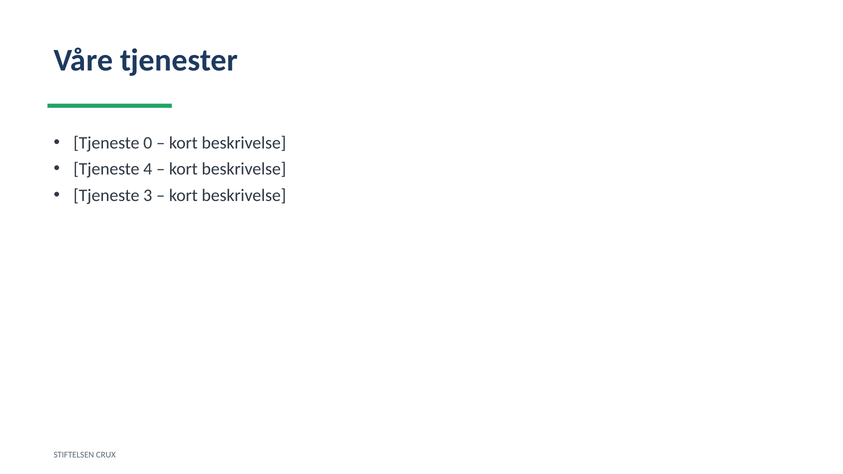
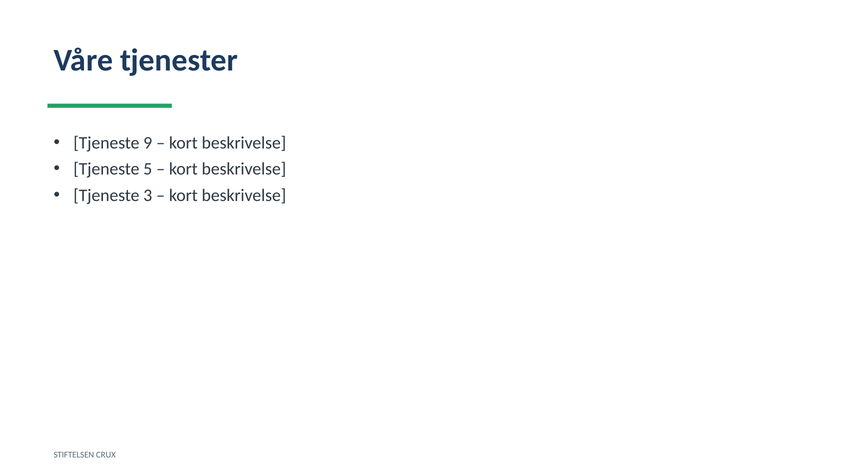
0: 0 -> 9
4: 4 -> 5
